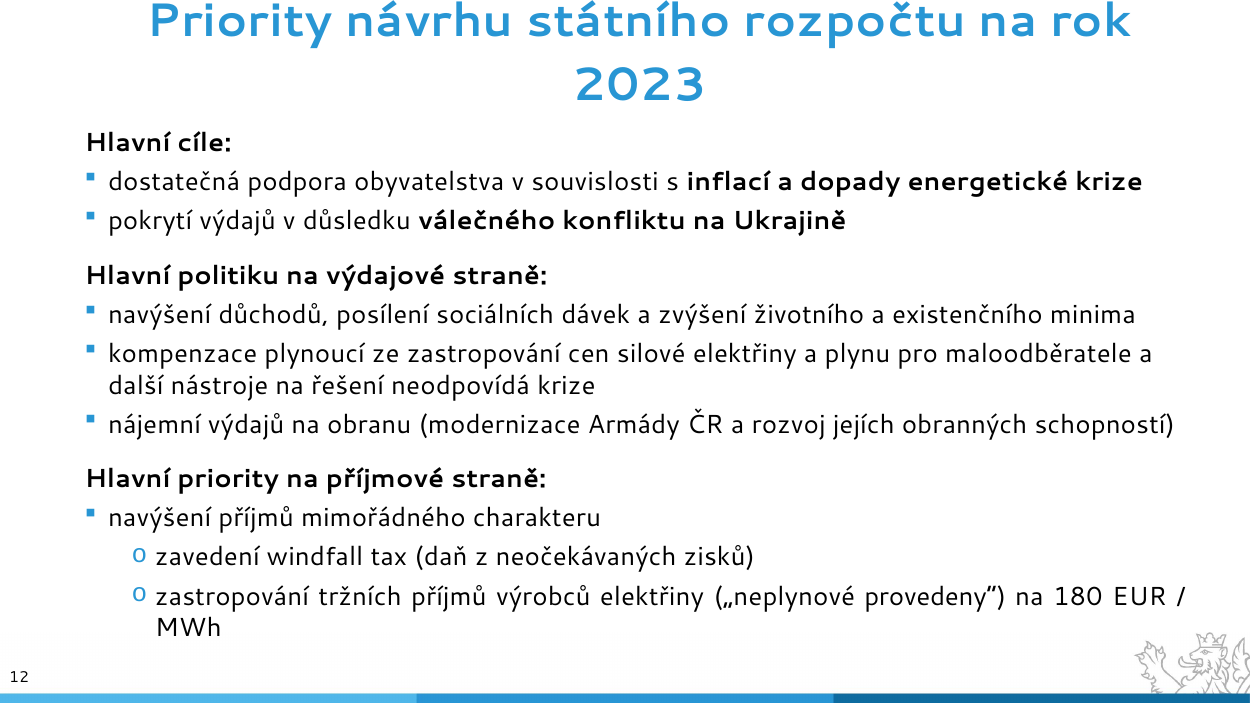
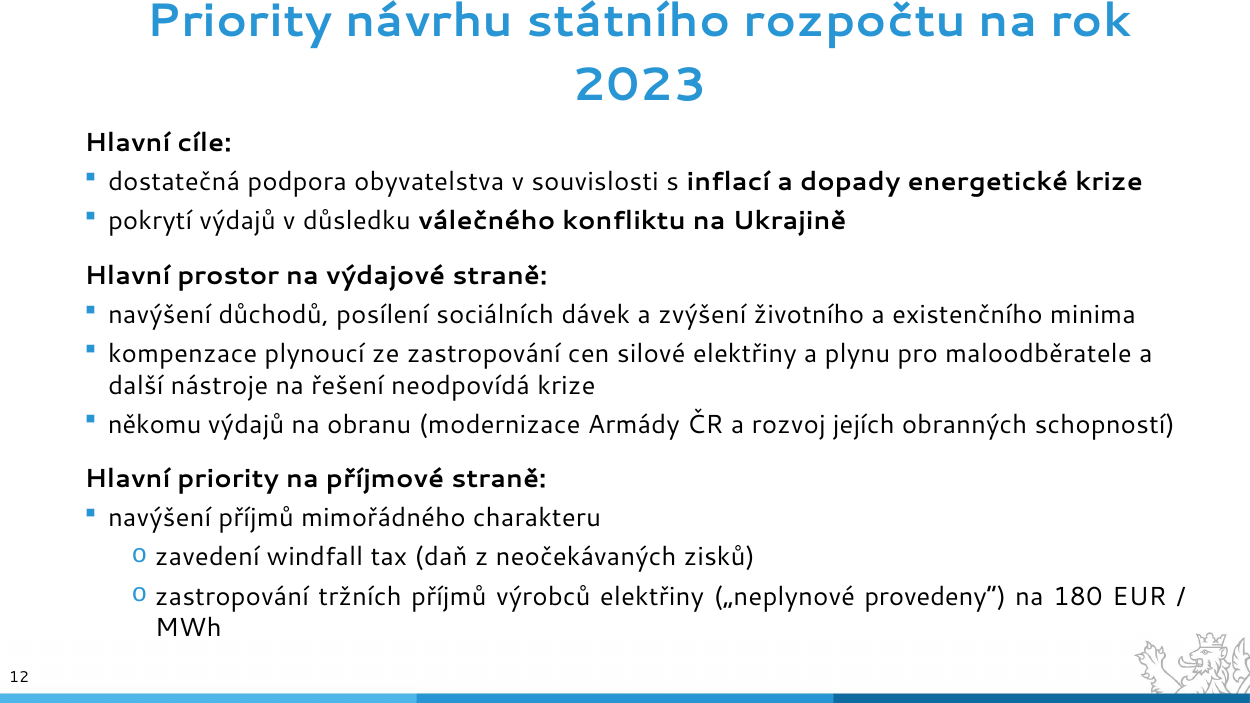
politiku: politiku -> prostor
nájemní: nájemní -> někomu
